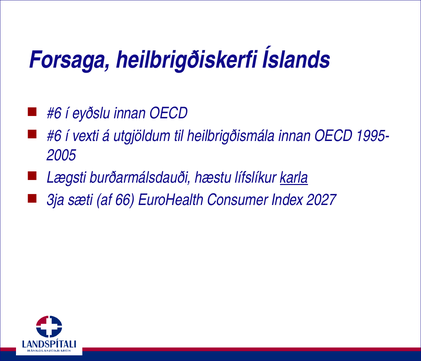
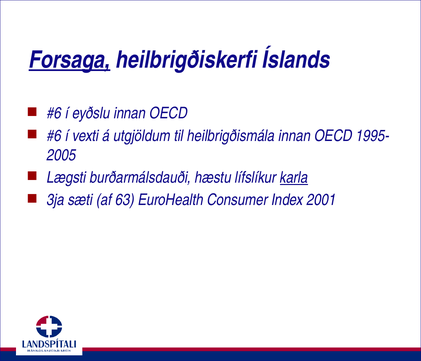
Forsaga underline: none -> present
66: 66 -> 63
2027: 2027 -> 2001
